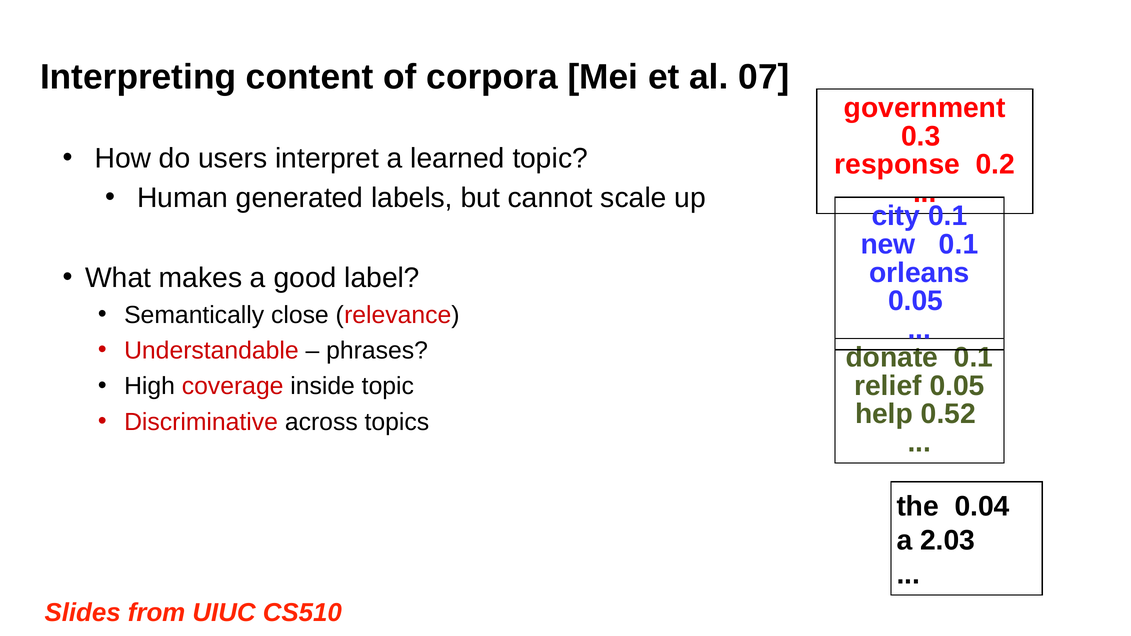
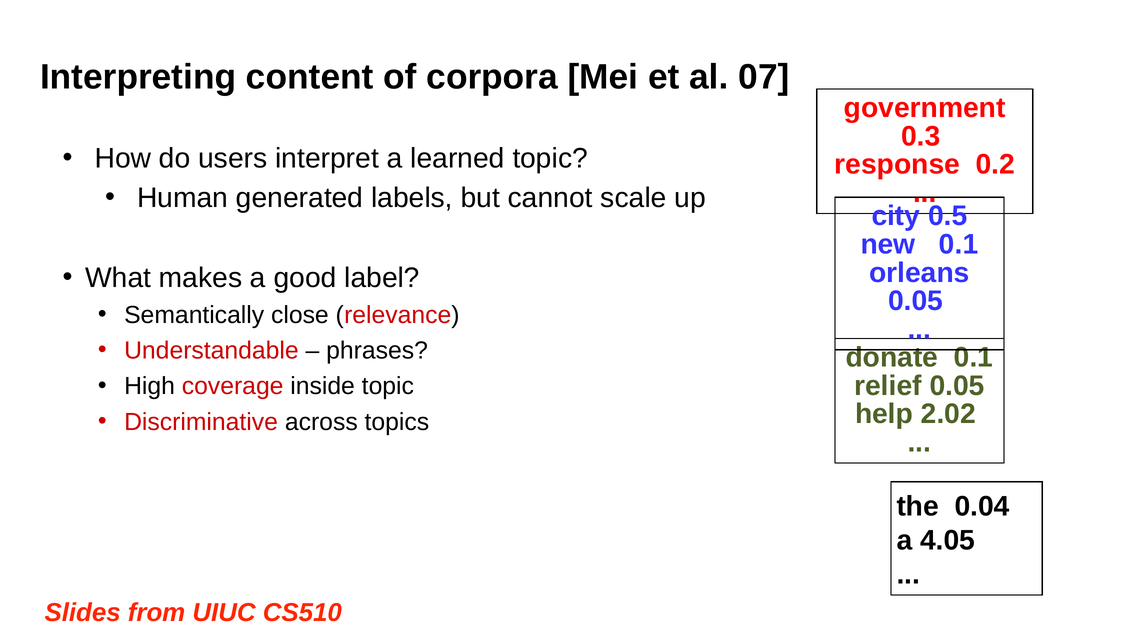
city 0.1: 0.1 -> 0.5
0.52: 0.52 -> 2.02
2.03: 2.03 -> 4.05
